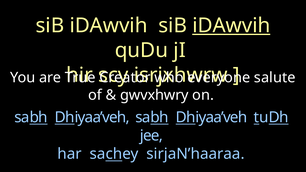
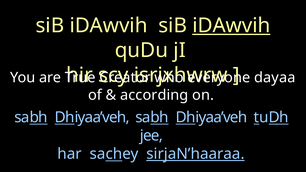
salute: salute -> dayaa
gwvxhwry: gwvxhwry -> according
sirjaN’haaraa underline: none -> present
